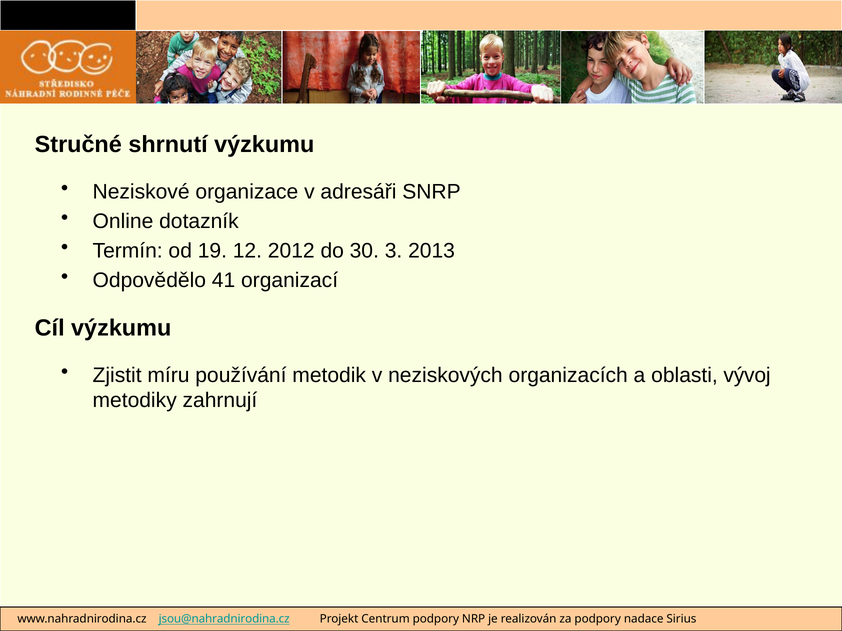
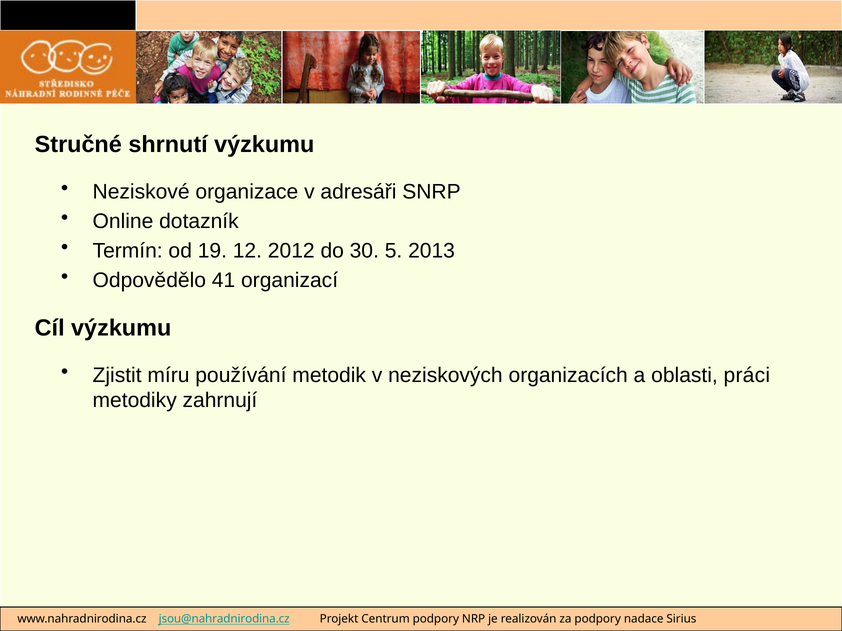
3: 3 -> 5
vývoj: vývoj -> práci
